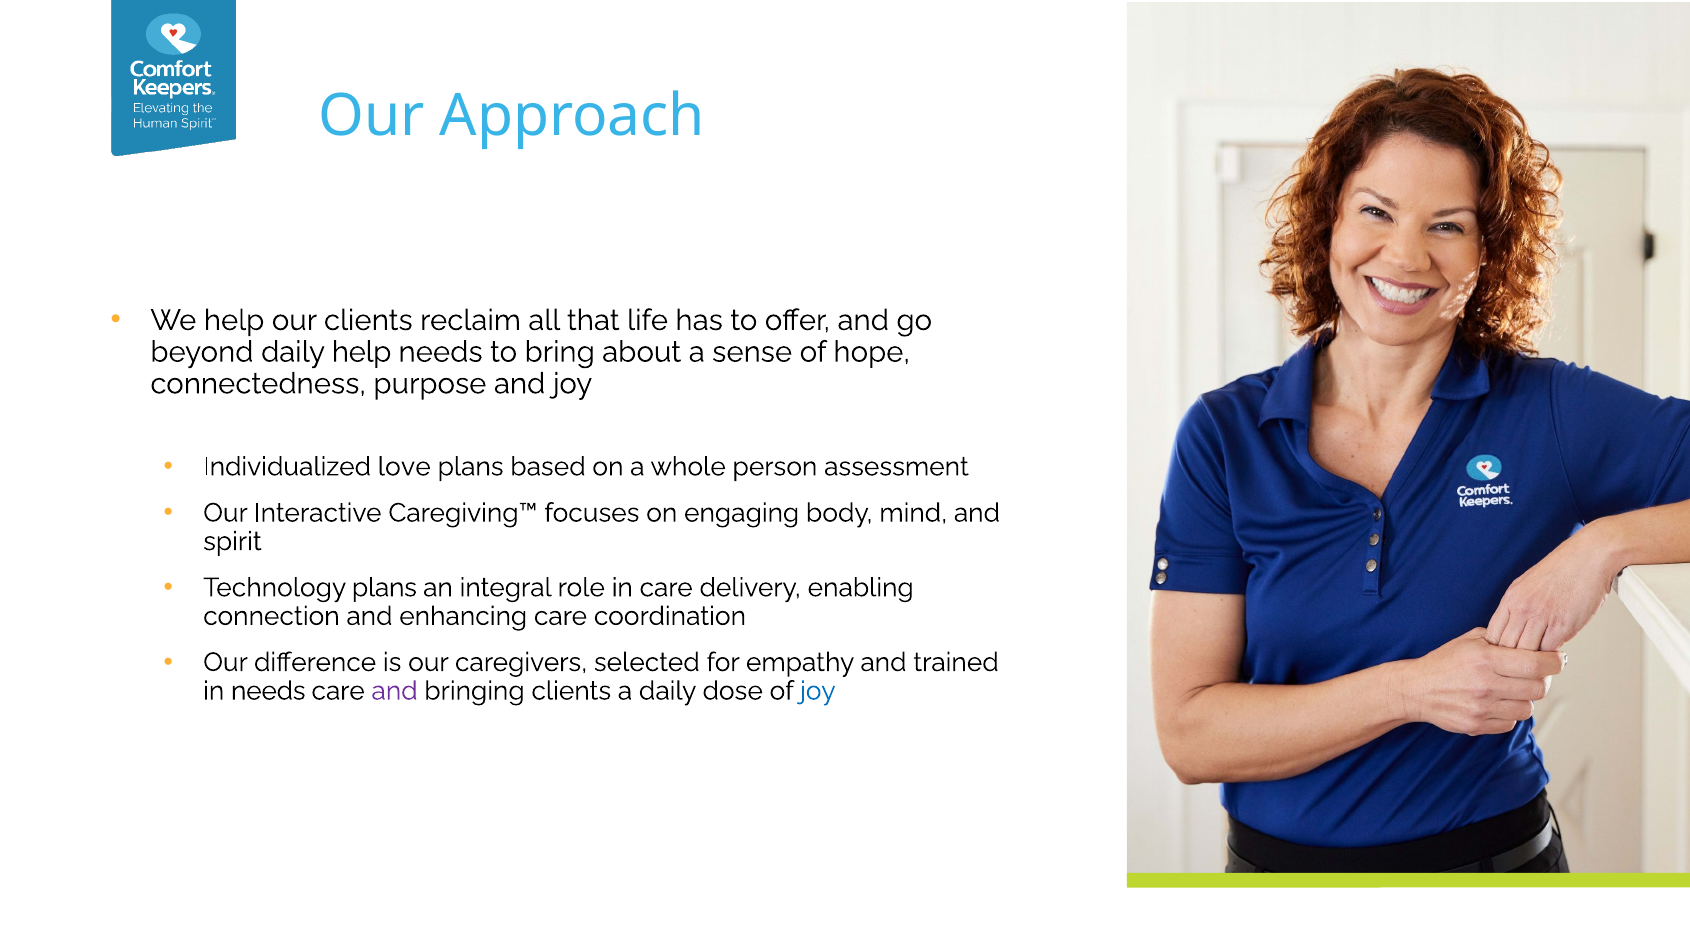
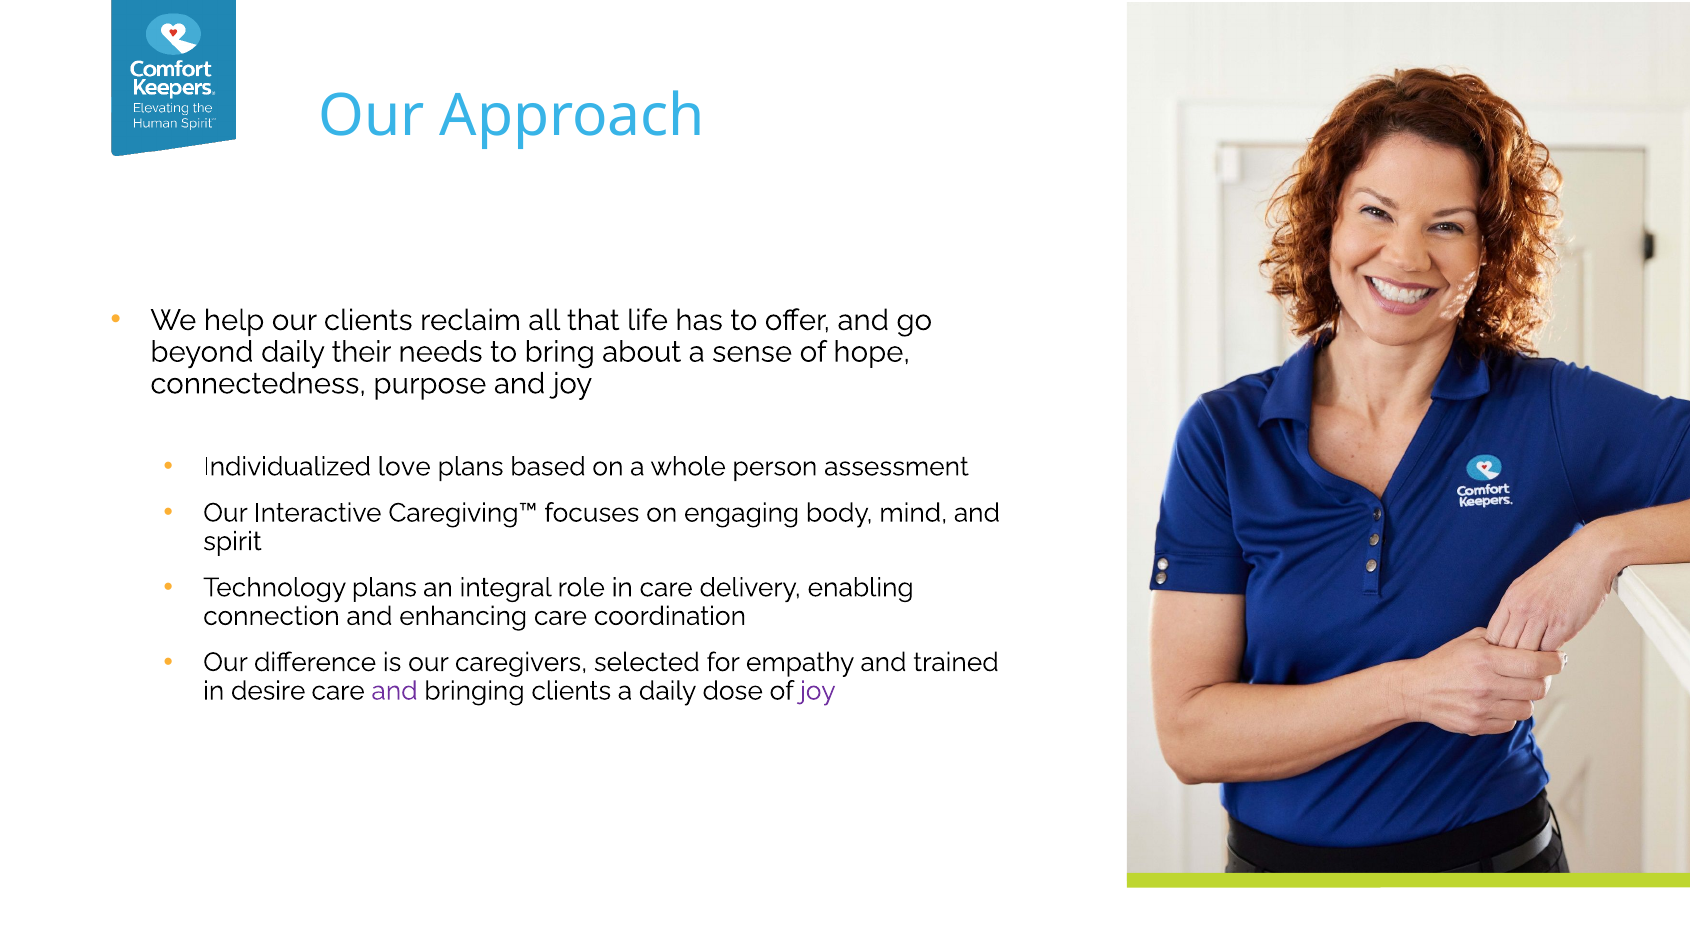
daily help: help -> their
in needs: needs -> desire
joy at (818, 691) colour: blue -> purple
